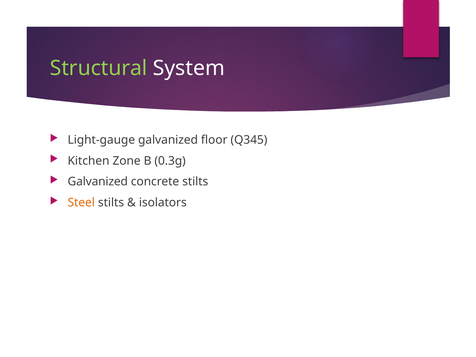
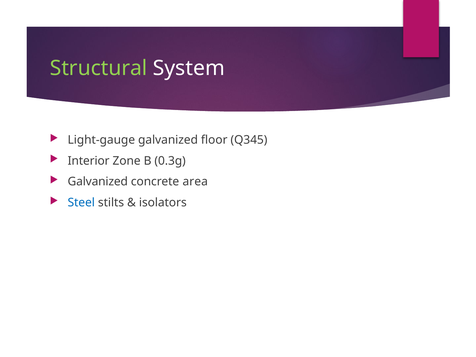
Kitchen: Kitchen -> Interior
concrete stilts: stilts -> area
Steel colour: orange -> blue
